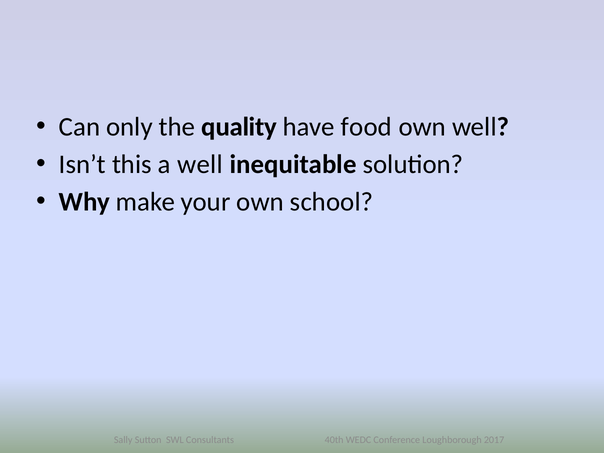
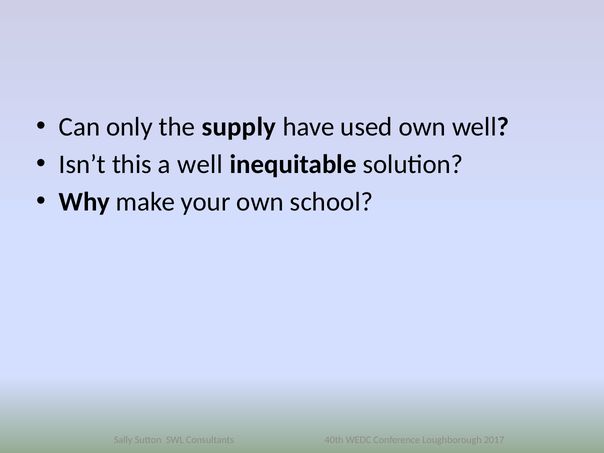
quality: quality -> supply
food: food -> used
